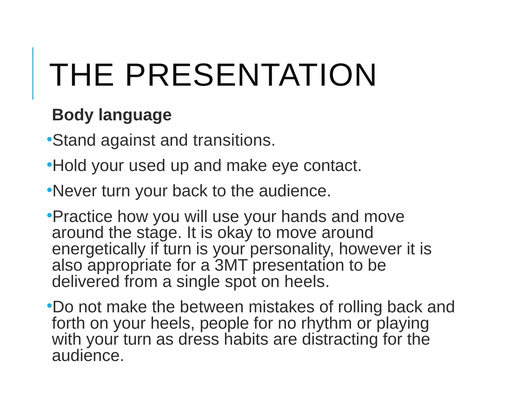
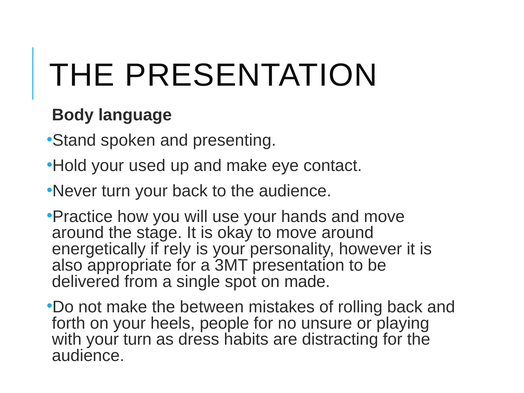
against: against -> spoken
transitions: transitions -> presenting
if turn: turn -> rely
on heels: heels -> made
rhythm: rhythm -> unsure
